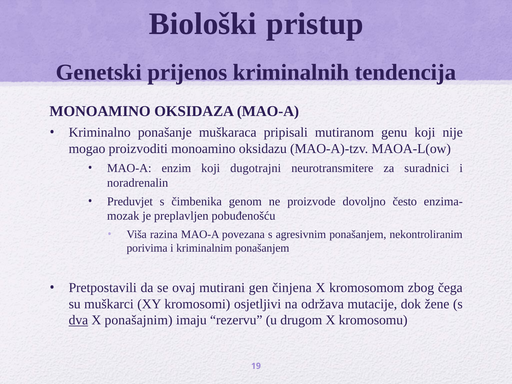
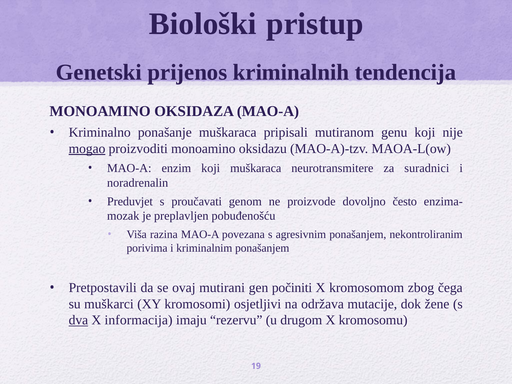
mogao underline: none -> present
koji dugotrajni: dugotrajni -> muškaraca
čimbenika: čimbenika -> proučavati
činjena: činjena -> počiniti
ponašajnim: ponašajnim -> informacija
